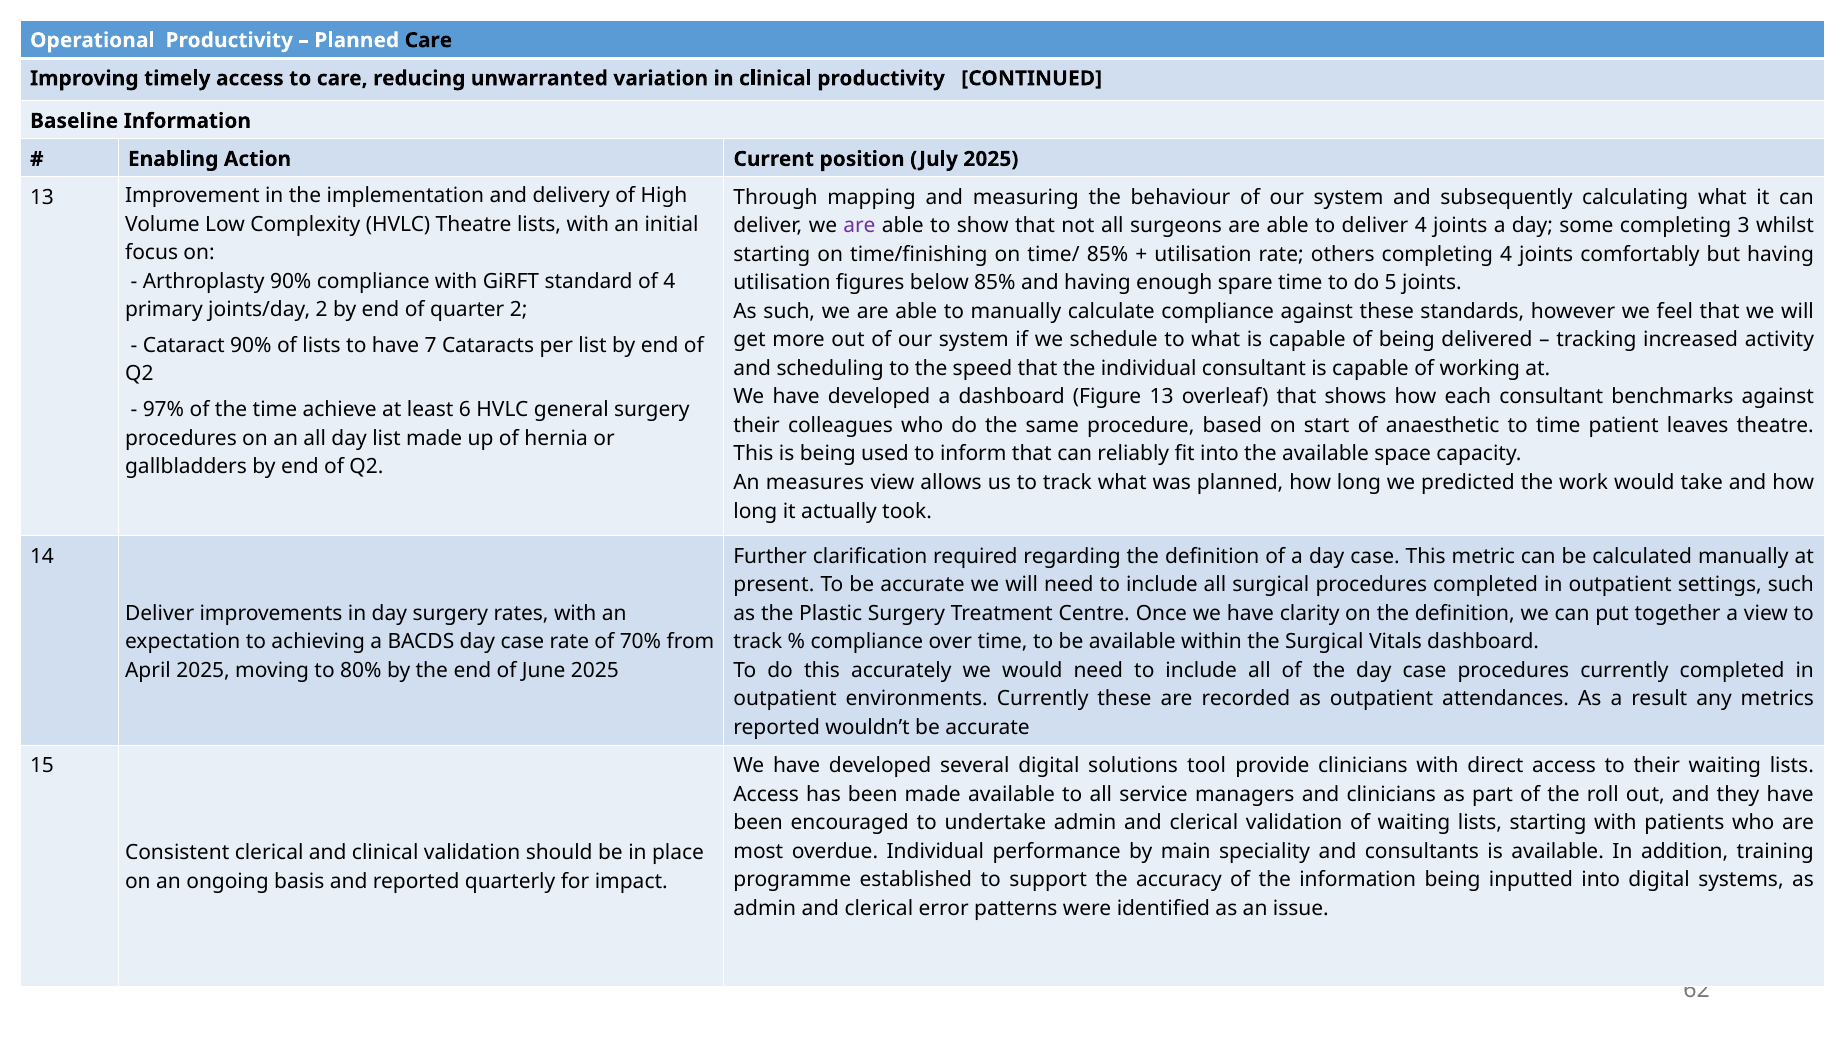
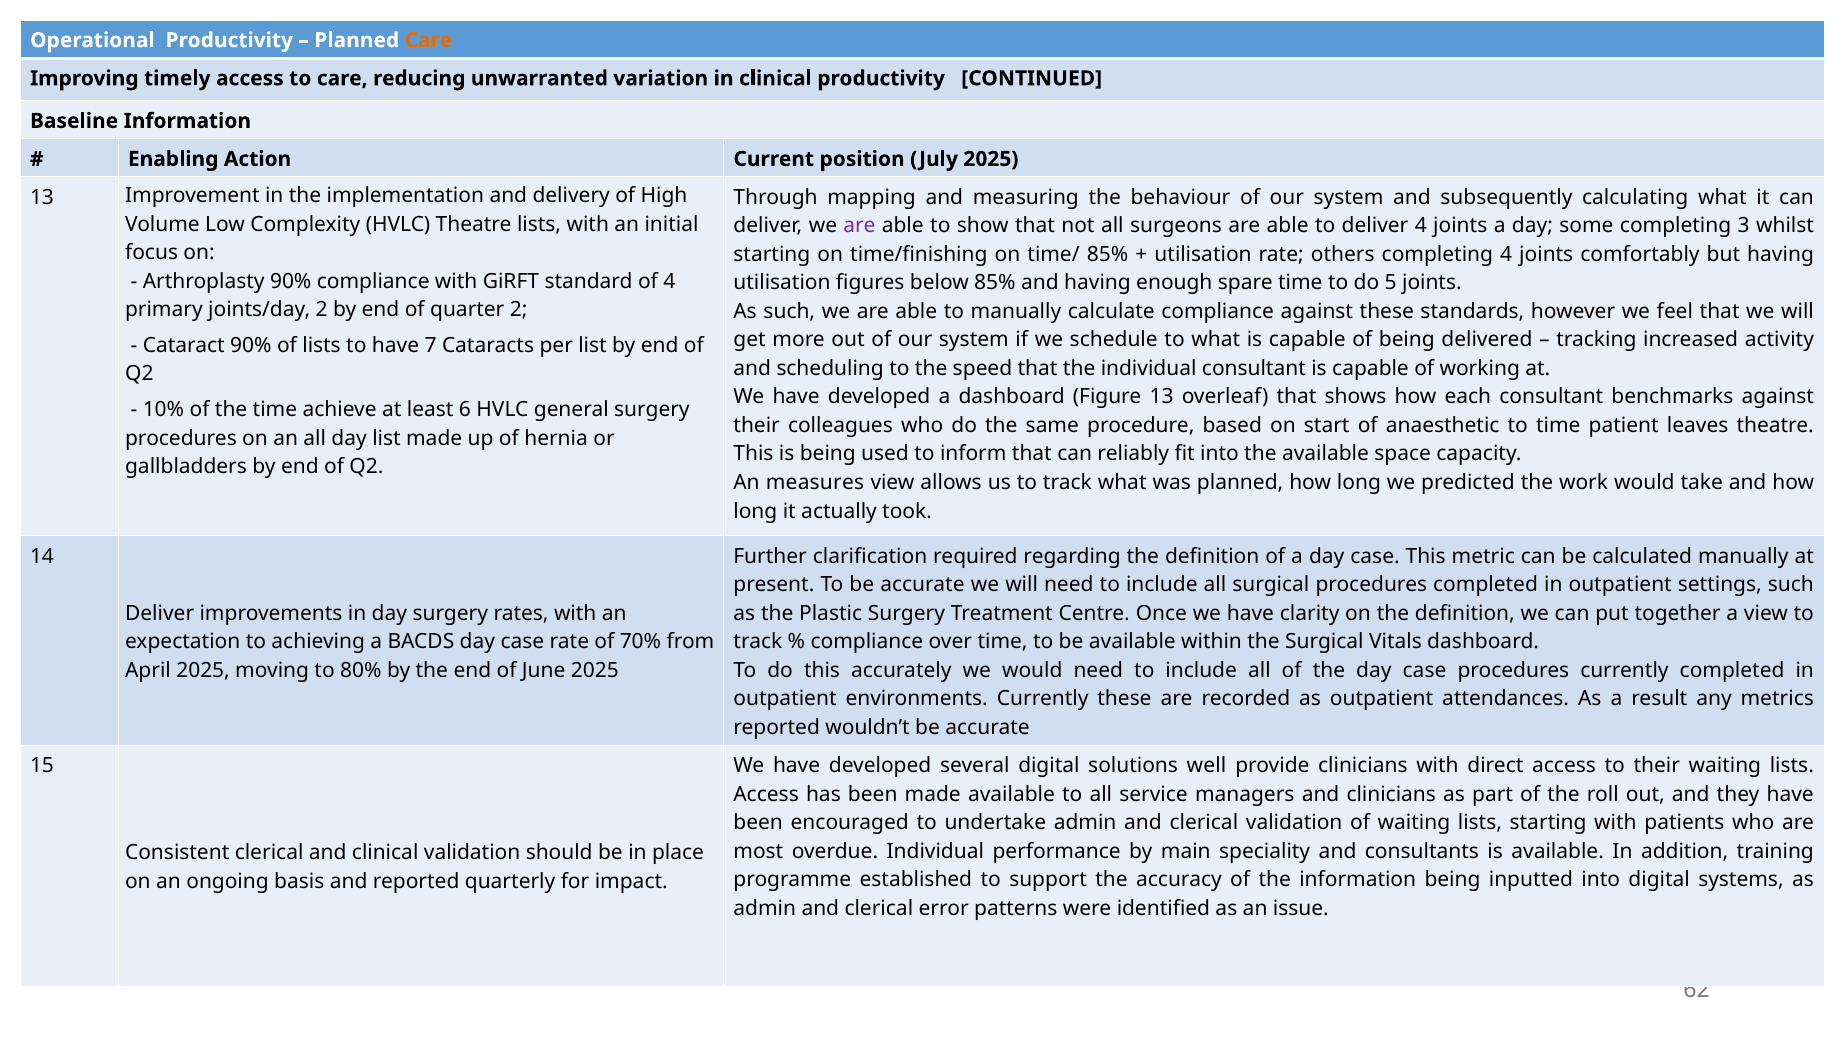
Care at (428, 40) colour: black -> orange
97%: 97% -> 10%
tool: tool -> well
